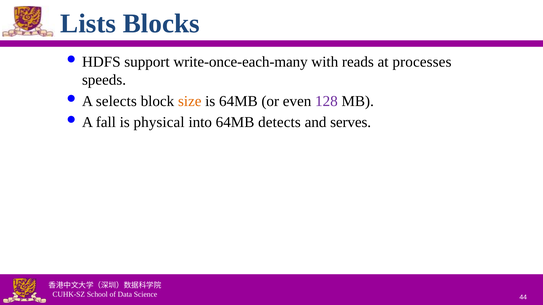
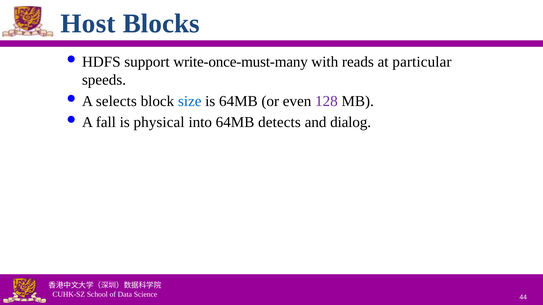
Lists: Lists -> Host
write-once-each-many: write-once-each-many -> write-once-must-many
processes: processes -> particular
size colour: orange -> blue
serves: serves -> dialog
